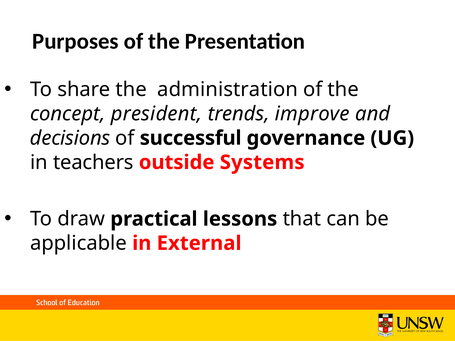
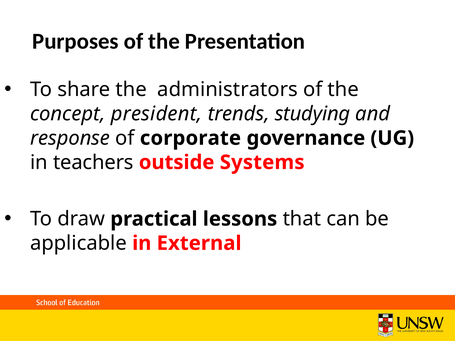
administration: administration -> administrators
improve: improve -> studying
decisions: decisions -> response
successful: successful -> corporate
